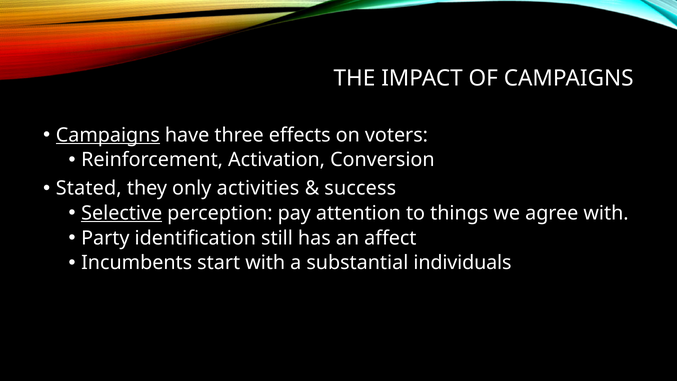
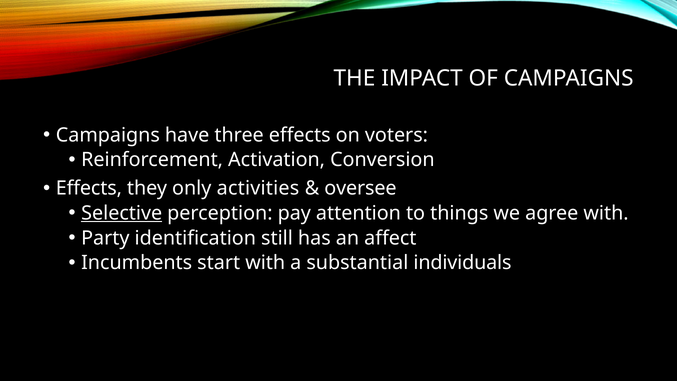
Campaigns at (108, 135) underline: present -> none
Stated at (89, 188): Stated -> Effects
success: success -> oversee
